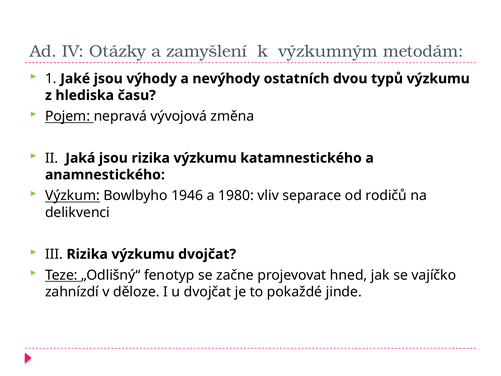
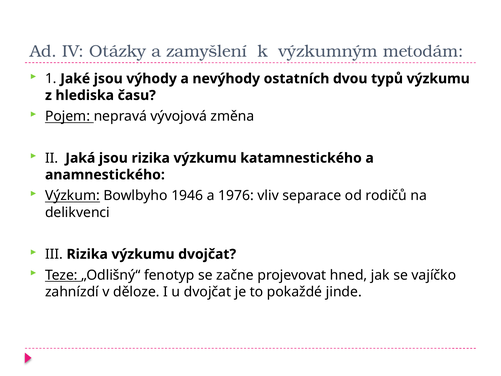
1980: 1980 -> 1976
